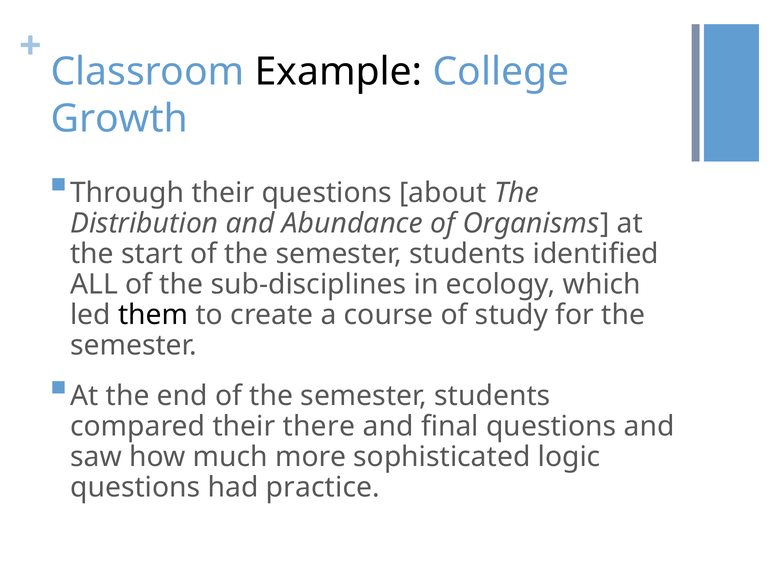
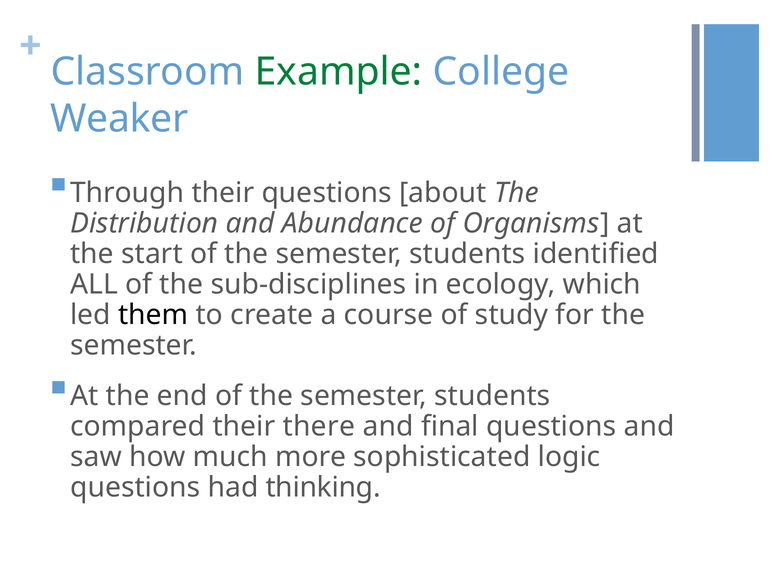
Example colour: black -> green
Growth: Growth -> Weaker
practice: practice -> thinking
